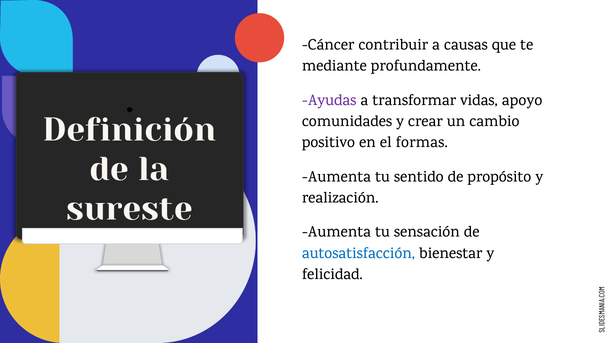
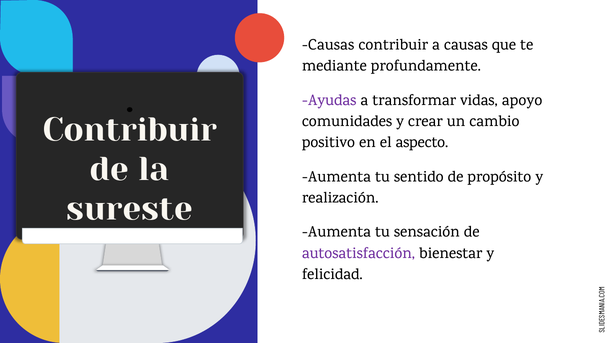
Cáncer at (328, 45): Cáncer -> Causas
Definición at (130, 130): Definición -> Contribuir
formas: formas -> aspecto
autosatisfacción colour: blue -> purple
